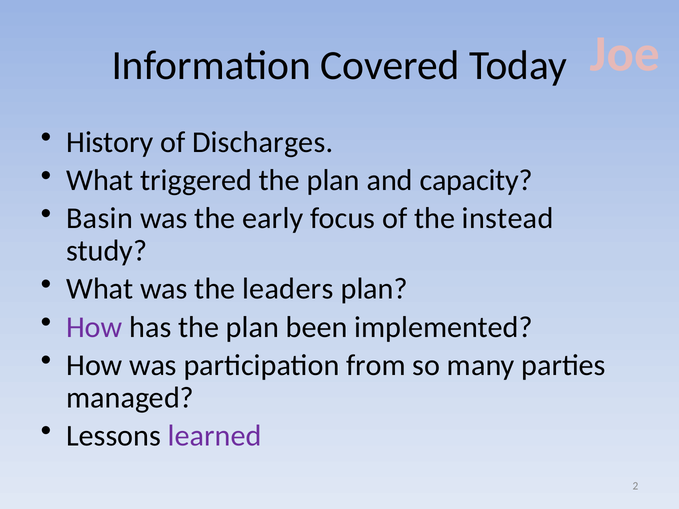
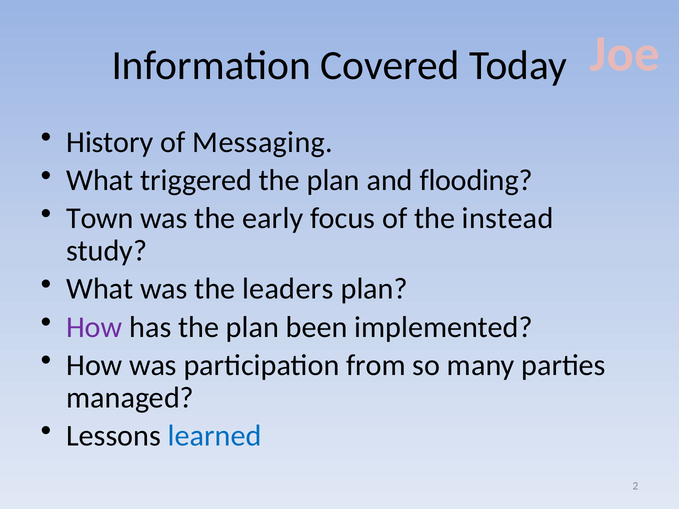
Discharges: Discharges -> Messaging
capacity: capacity -> flooding
Basin: Basin -> Town
learned colour: purple -> blue
